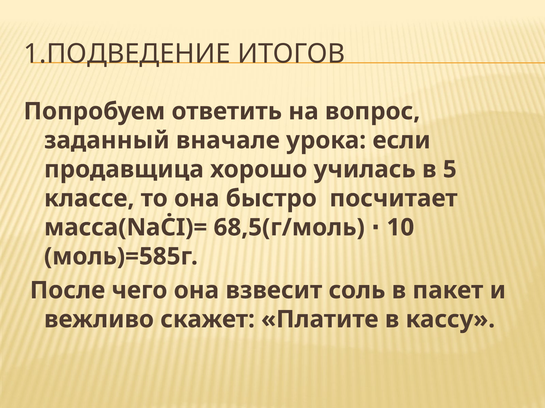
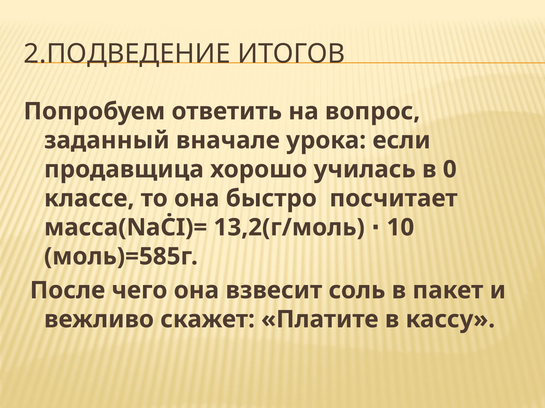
1.ПОДВЕДЕНИЕ: 1.ПОДВЕДЕНИЕ -> 2.ПОДВЕДЕНИЕ
5: 5 -> 0
68,5(г/моль: 68,5(г/моль -> 13,2(г/моль
